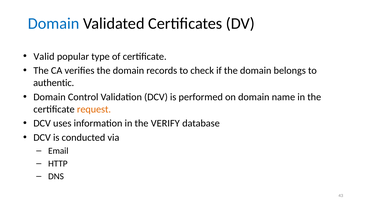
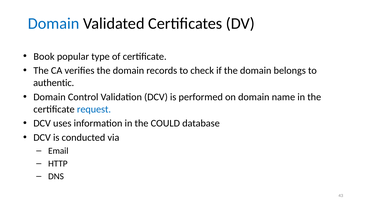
Valid: Valid -> Book
request colour: orange -> blue
VERIFY: VERIFY -> COULD
